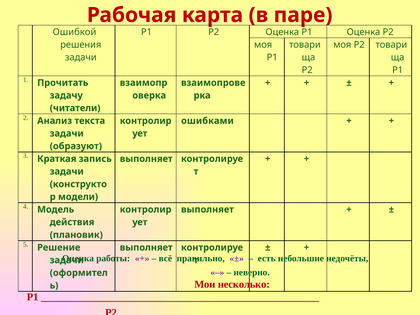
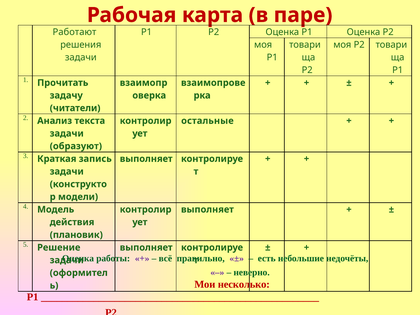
Ошибкой: Ошибкой -> Работают
ошибками: ошибками -> остальные
